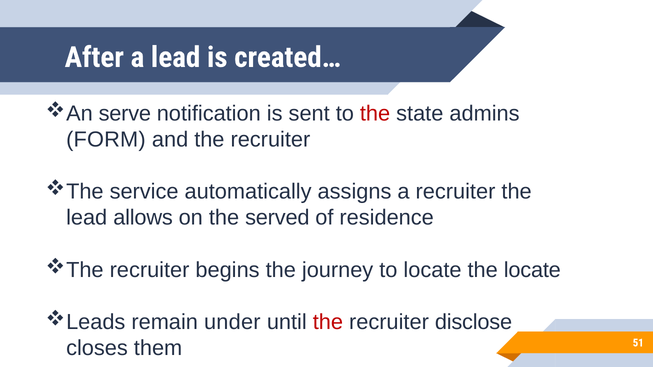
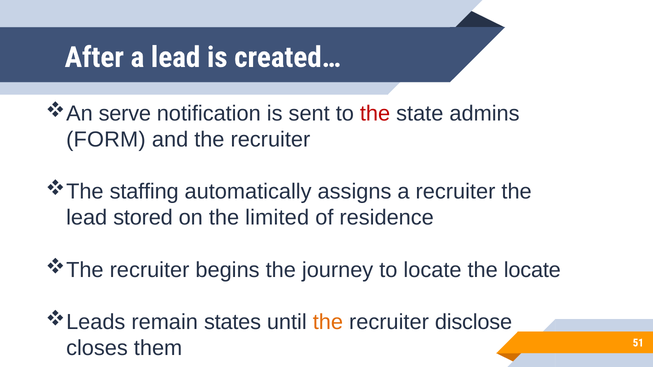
service: service -> staffing
allows: allows -> stored
served: served -> limited
under: under -> states
the at (328, 322) colour: red -> orange
